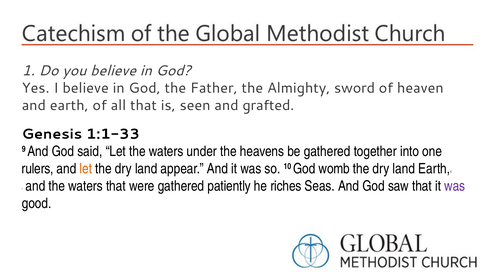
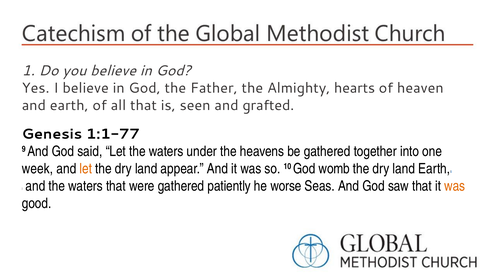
sword: sword -> hearts
1:1-33: 1:1-33 -> 1:1-77
rulers: rulers -> week
riches: riches -> worse
was at (455, 186) colour: purple -> orange
